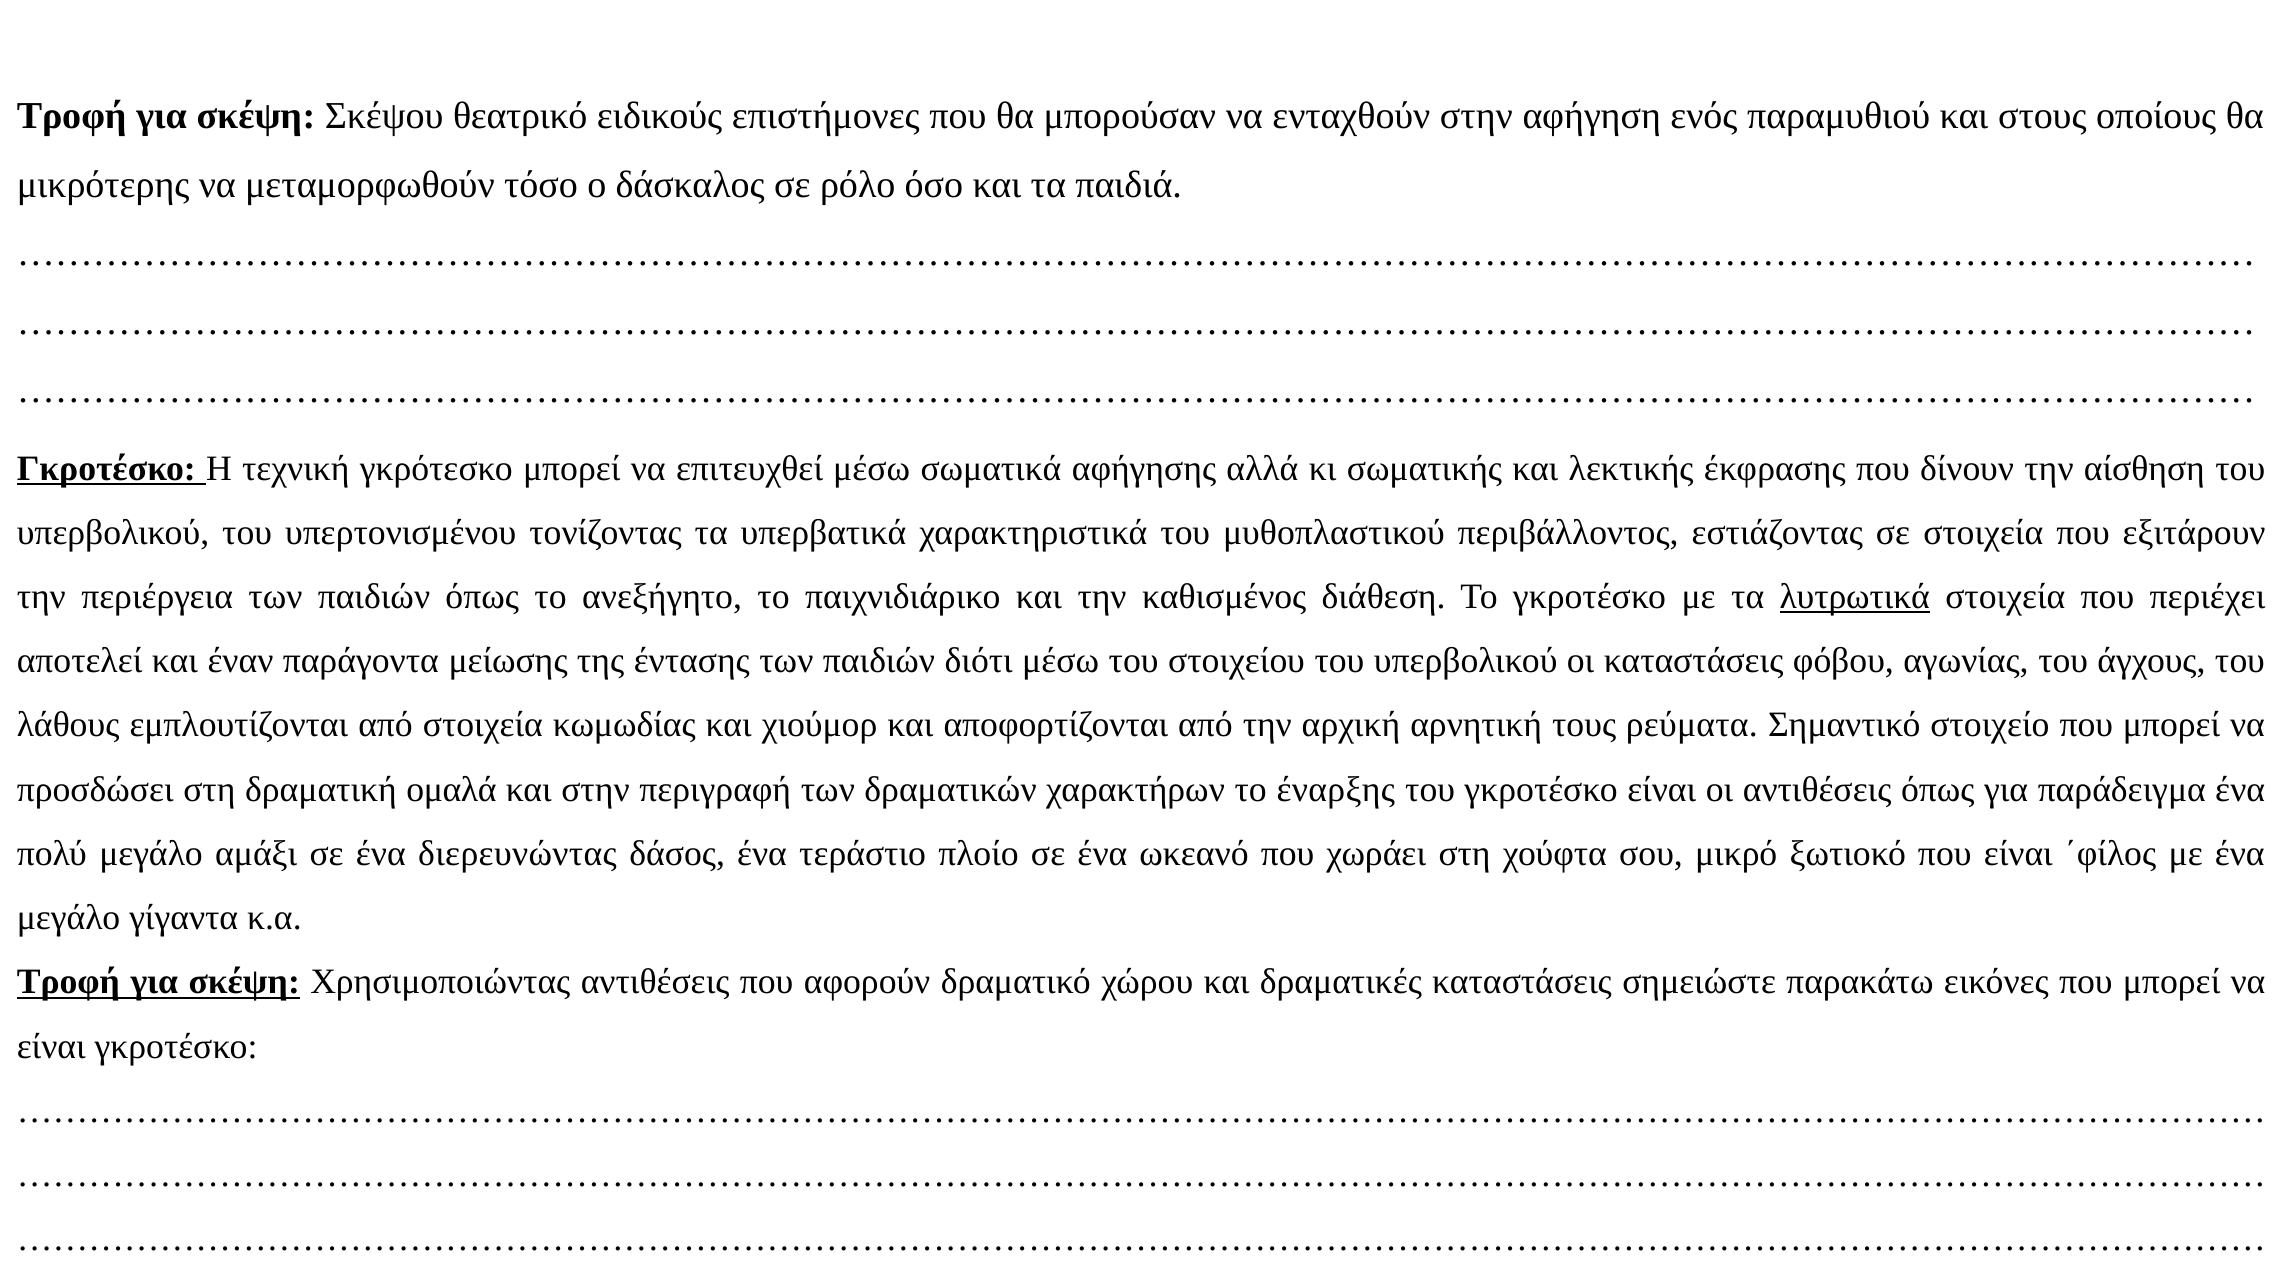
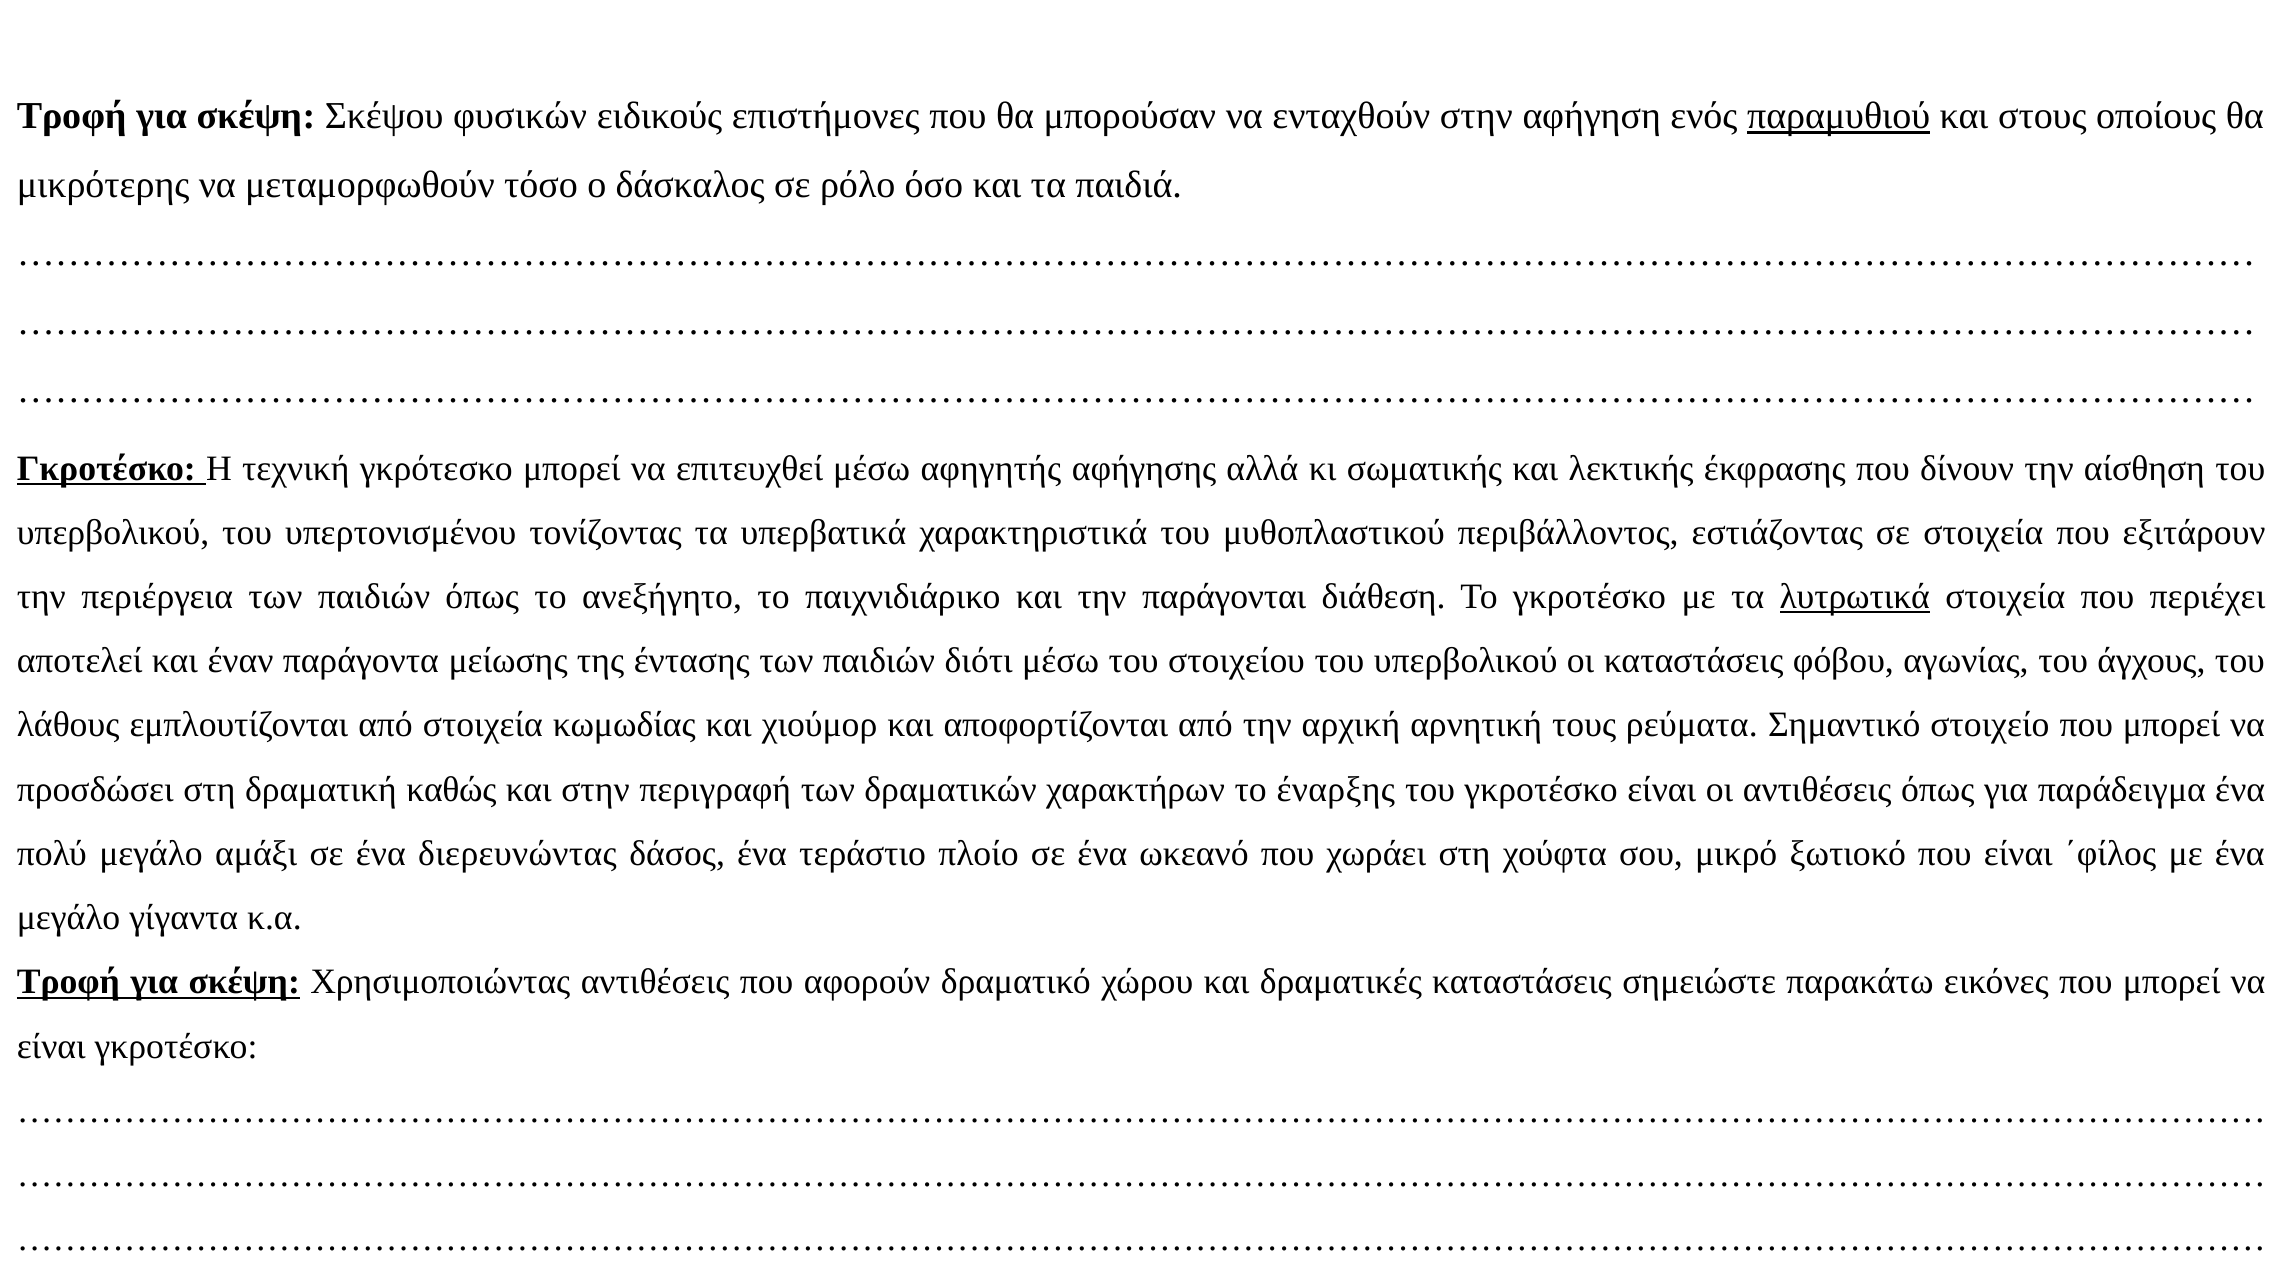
θεατρικό: θεατρικό -> φυσικών
παραμυθιού underline: none -> present
σωματικά: σωματικά -> αφηγητής
καθισμένος: καθισμένος -> παράγονται
ομαλά: ομαλά -> καθώς
